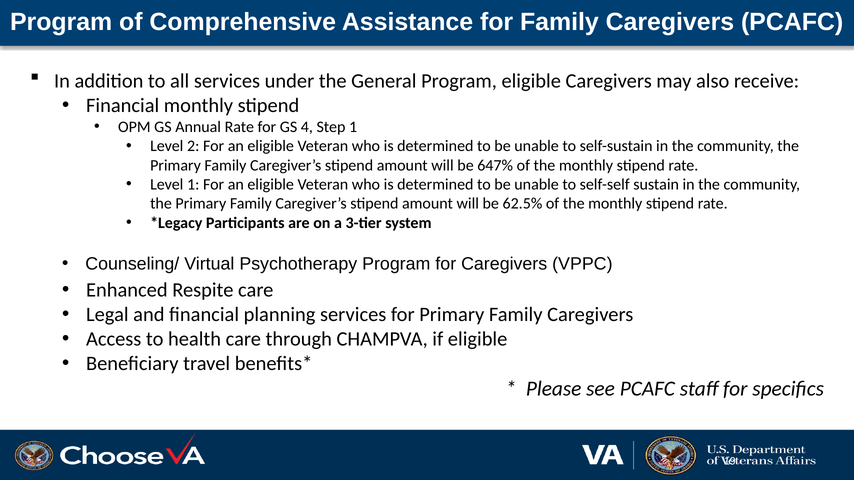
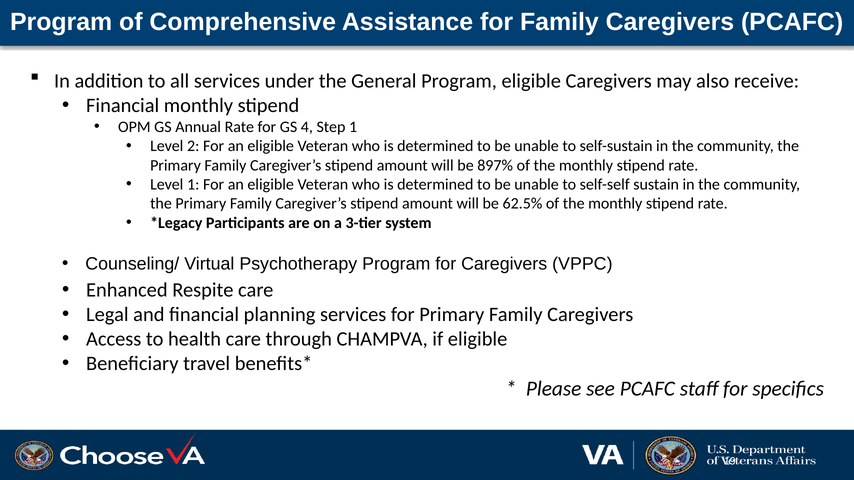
647%: 647% -> 897%
